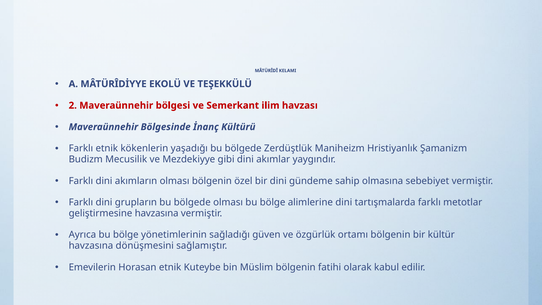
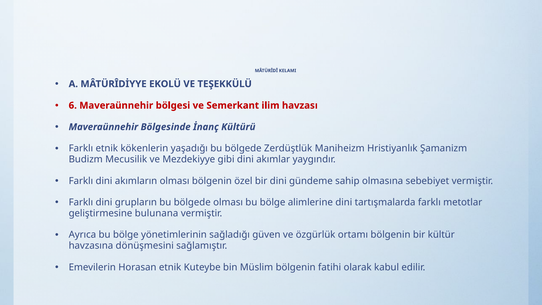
2: 2 -> 6
geliştirmesine havzasına: havzasına -> bulunana
